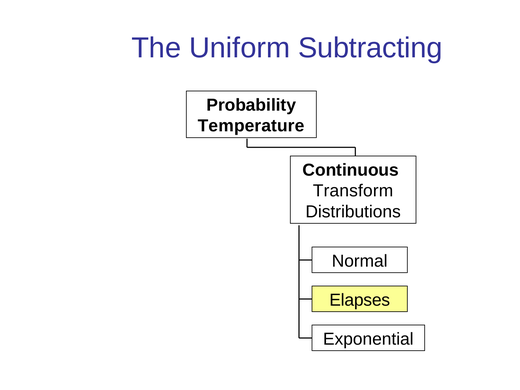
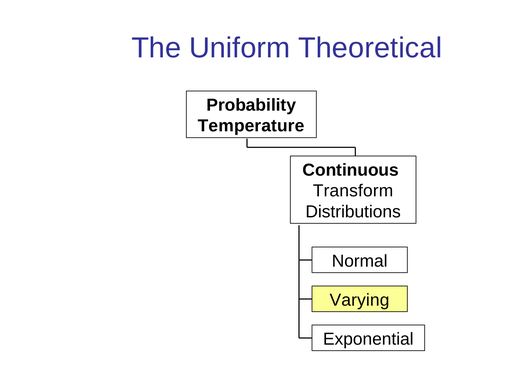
Subtracting: Subtracting -> Theoretical
Elapses: Elapses -> Varying
